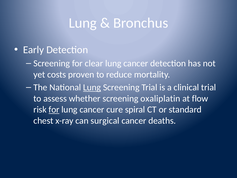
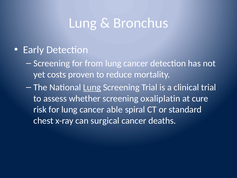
clear: clear -> from
flow: flow -> cure
for at (54, 109) underline: present -> none
cure: cure -> able
